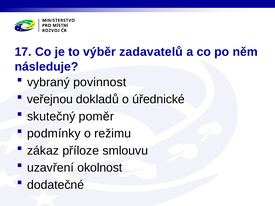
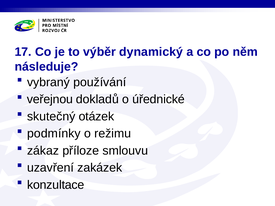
zadavatelů: zadavatelů -> dynamický
povinnost: povinnost -> používání
poměr: poměr -> otázek
okolnost: okolnost -> zakázek
dodatečné: dodatečné -> konzultace
